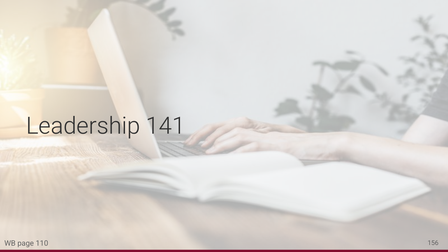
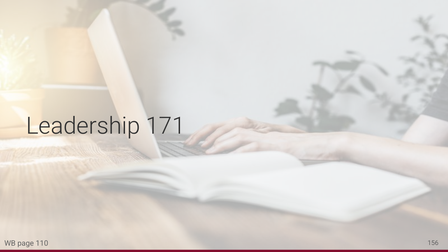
141: 141 -> 171
